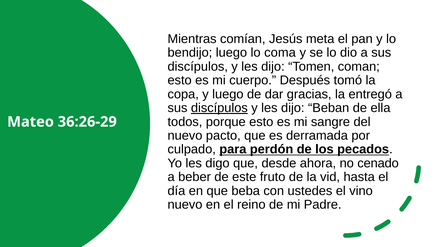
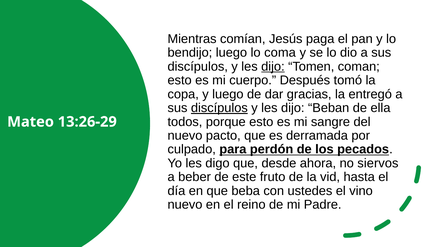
meta: meta -> paga
dijo at (273, 67) underline: none -> present
36:26-29: 36:26-29 -> 13:26-29
cenado: cenado -> siervos
